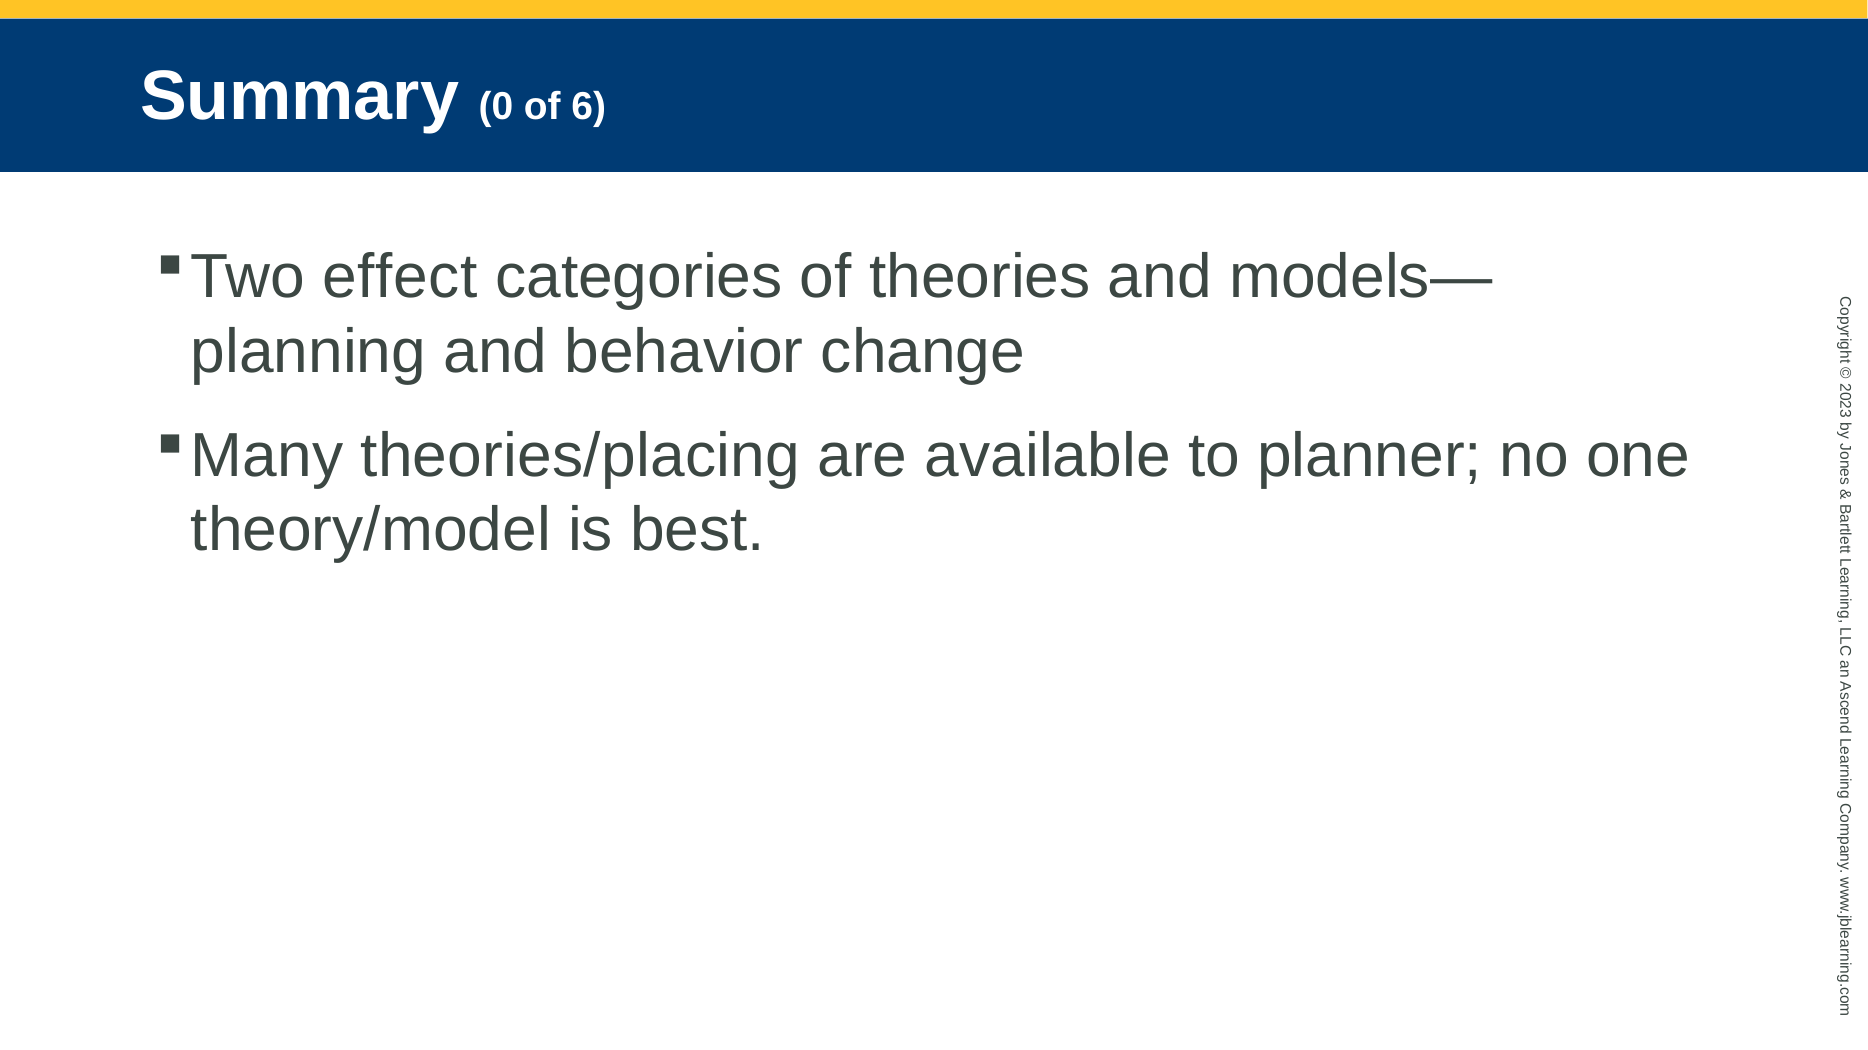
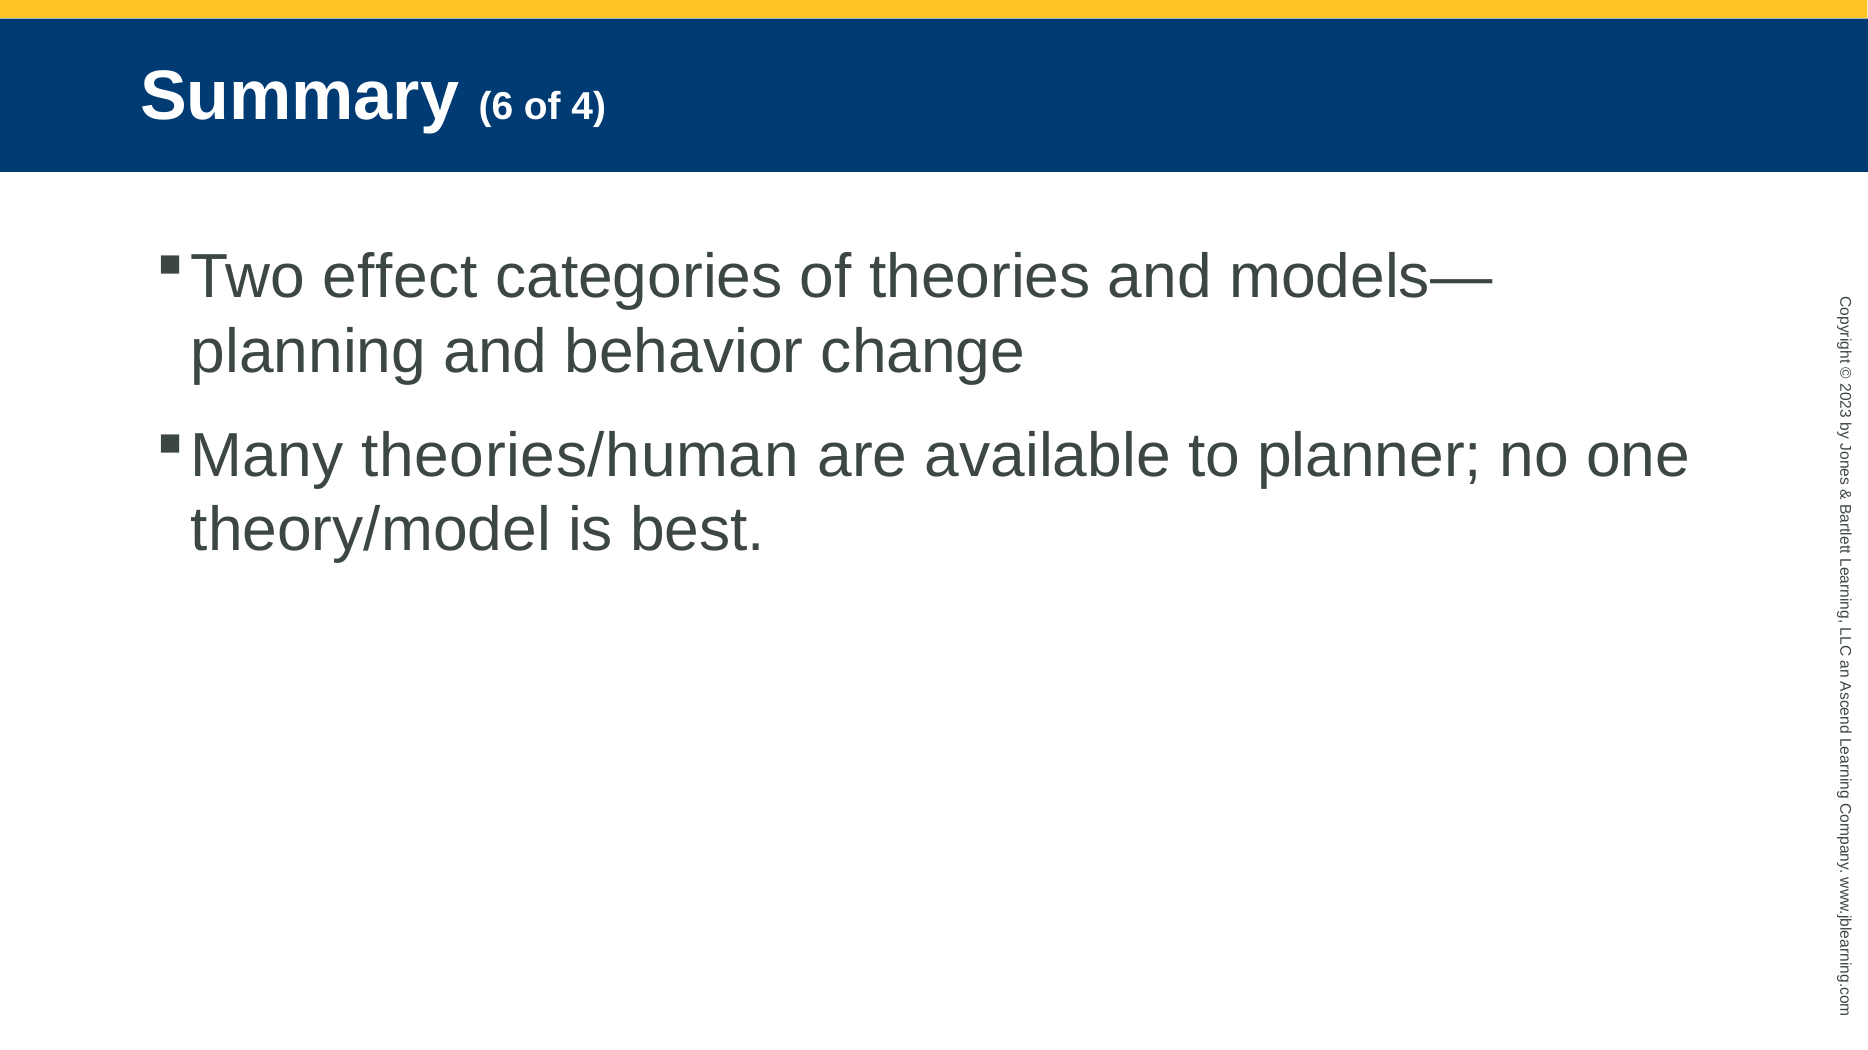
Summary 0: 0 -> 6
6: 6 -> 4
theories/placing: theories/placing -> theories/human
